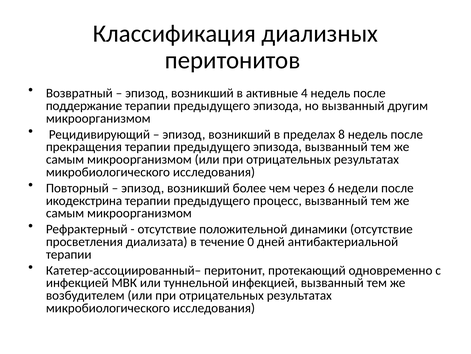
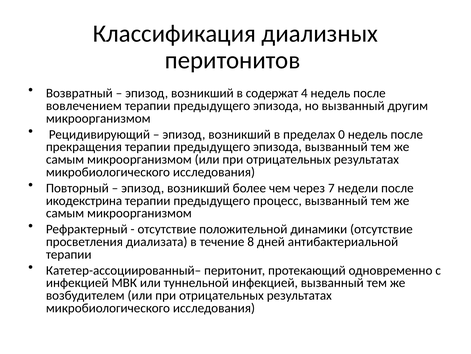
активные: активные -> содержат
поддержание: поддержание -> вовлечением
8: 8 -> 0
6: 6 -> 7
0: 0 -> 8
